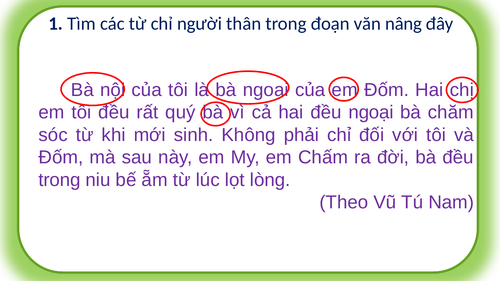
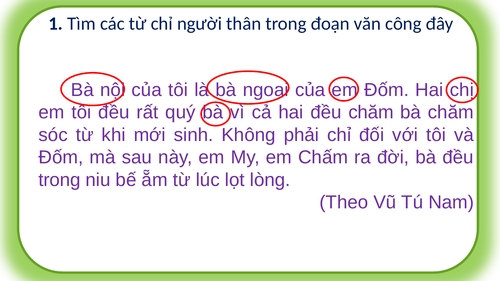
nâng: nâng -> công
đều ngoại: ngoại -> chăm
